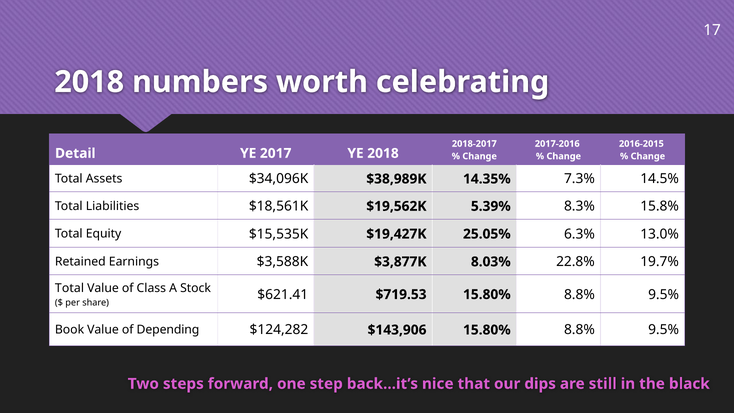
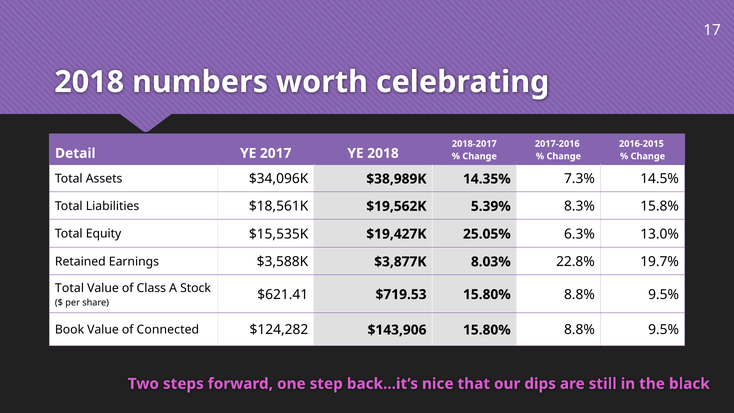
Depending: Depending -> Connected
